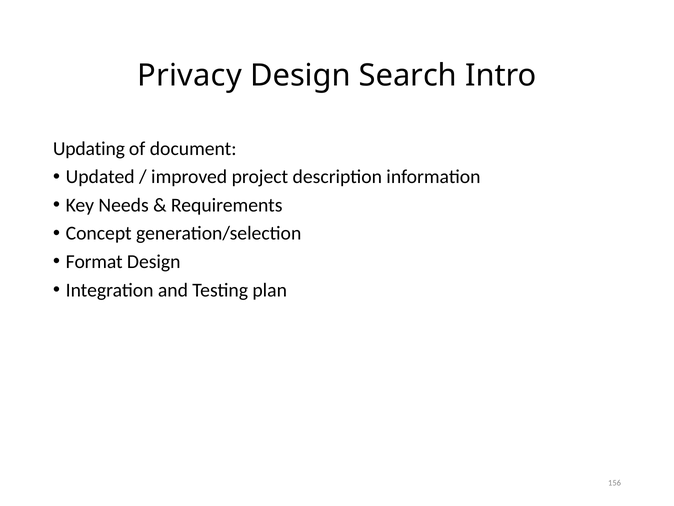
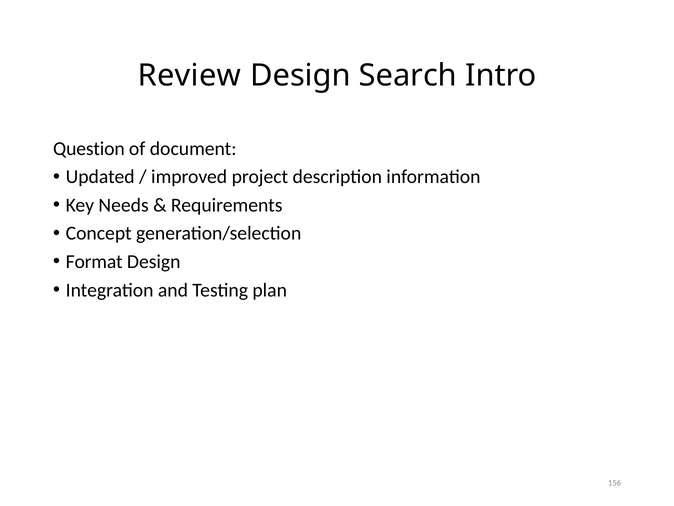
Privacy: Privacy -> Review
Updating: Updating -> Question
